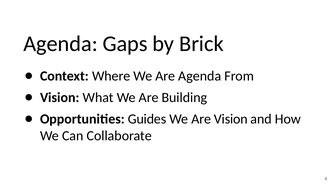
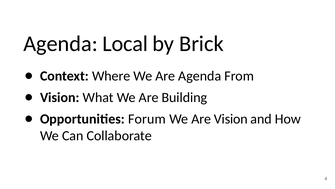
Gaps: Gaps -> Local
Guides: Guides -> Forum
